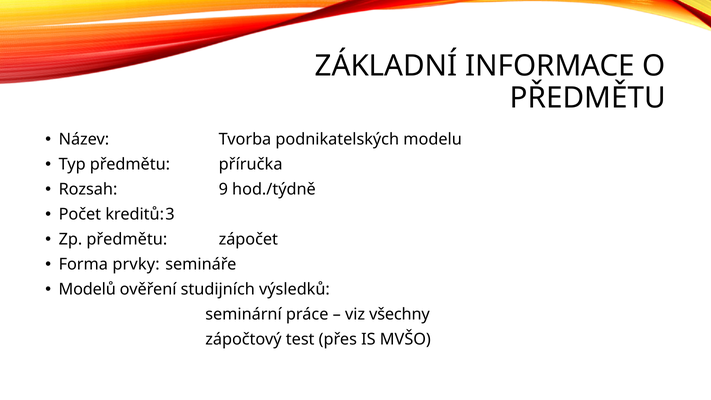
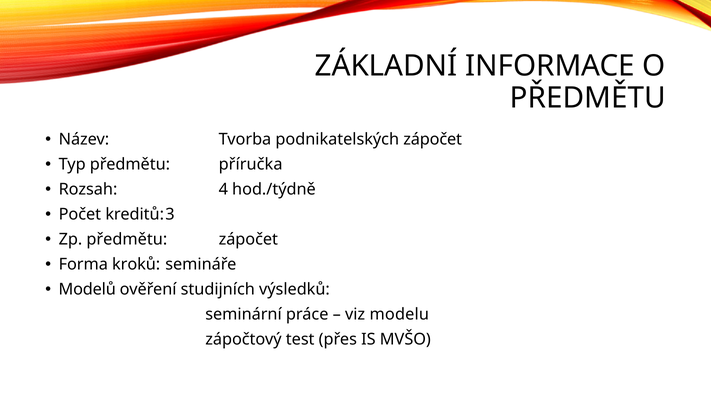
podnikatelských modelu: modelu -> zápočet
9: 9 -> 4
prvky: prvky -> kroků
všechny: všechny -> modelu
